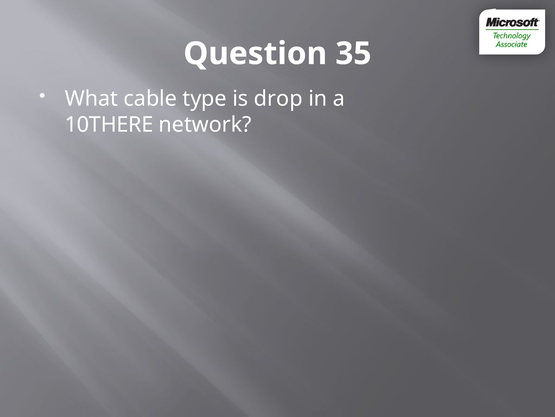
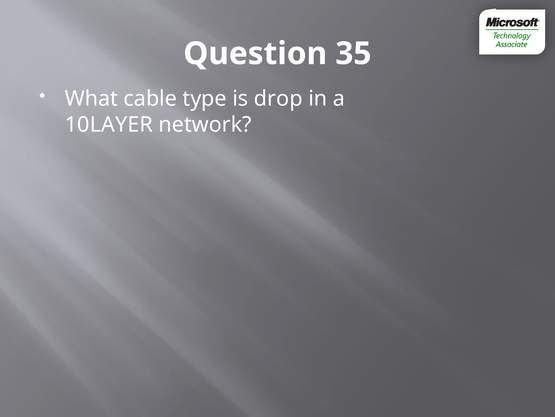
10THERE: 10THERE -> 10LAYER
